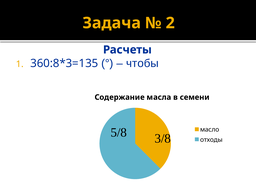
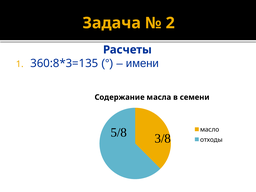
чтобы: чтобы -> имени
